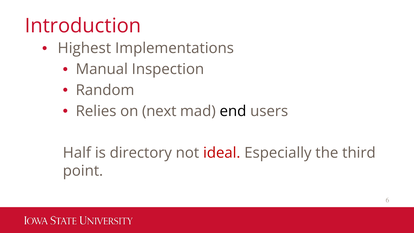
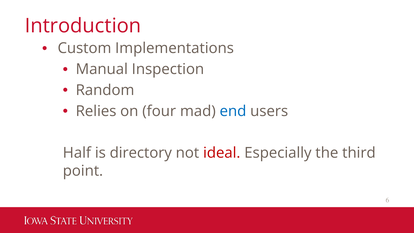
Highest: Highest -> Custom
next: next -> four
end colour: black -> blue
